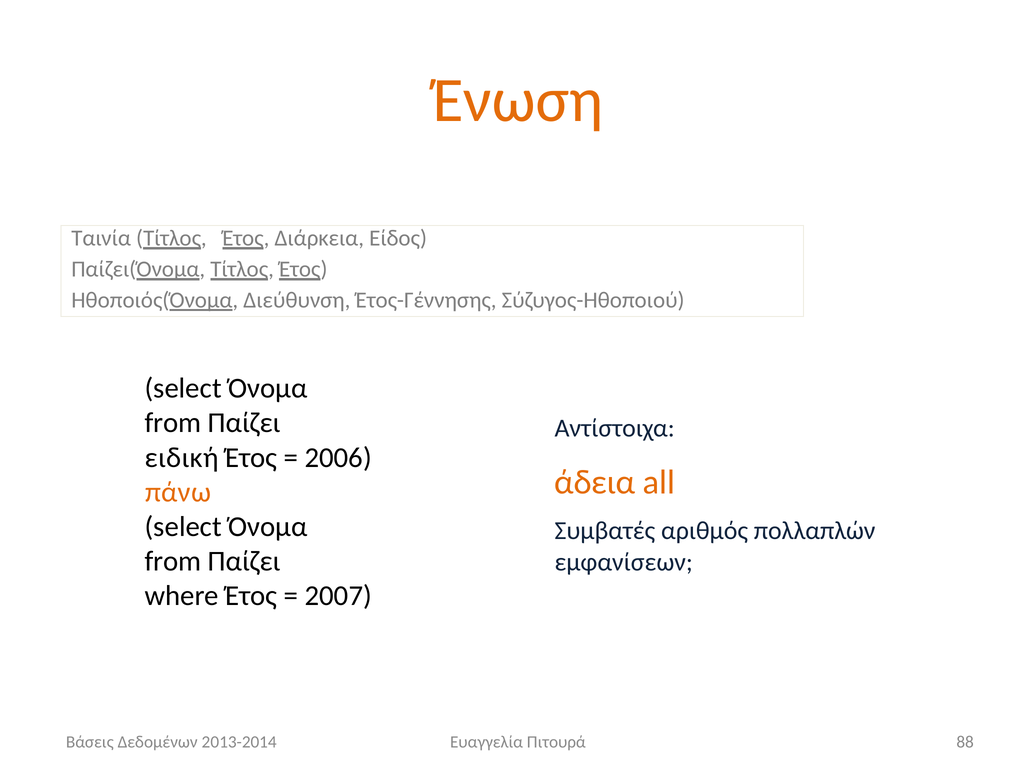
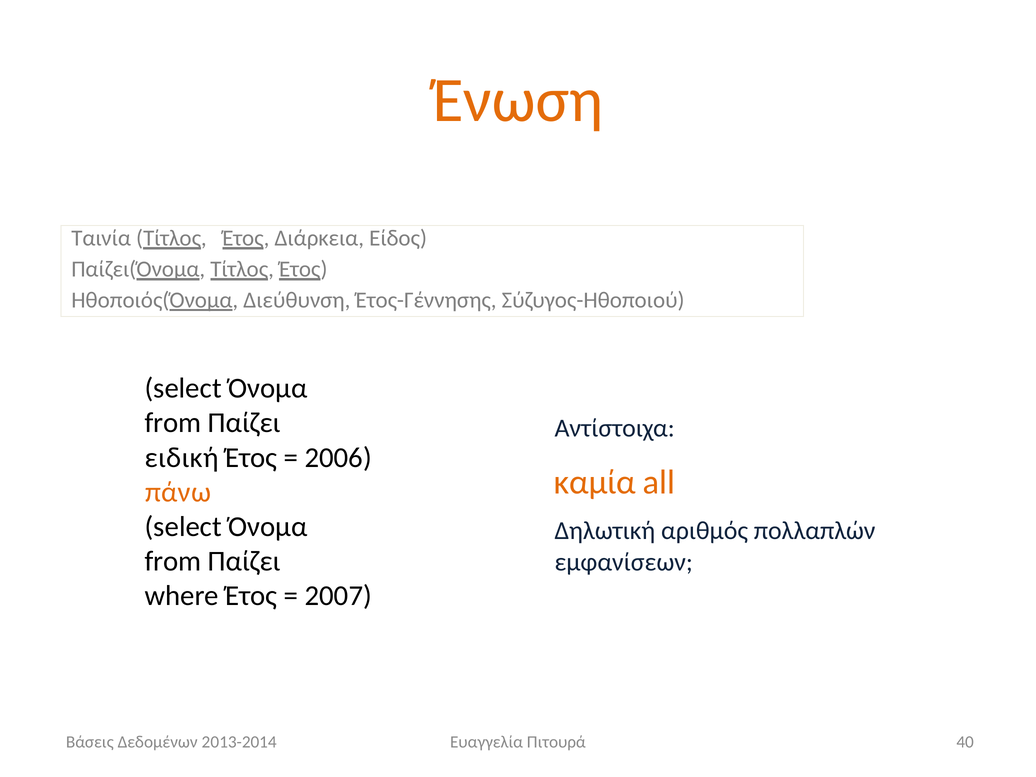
άδεια: άδεια -> καμία
Συμβατές: Συμβατές -> Δηλωτική
88: 88 -> 40
